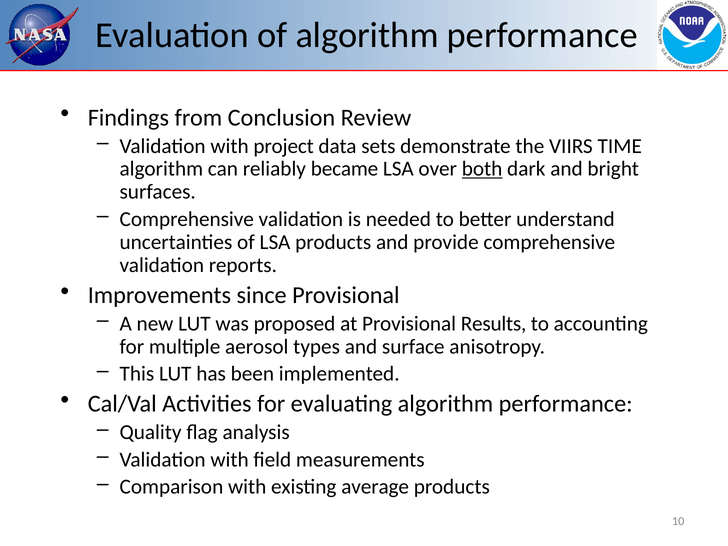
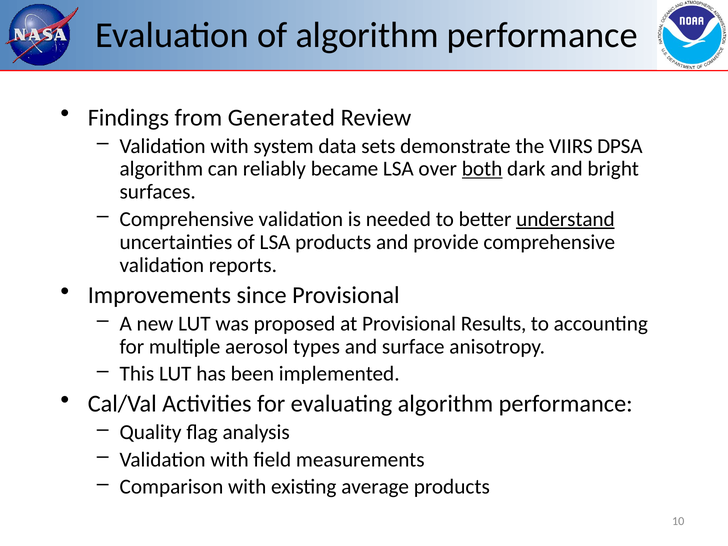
Conclusion: Conclusion -> Generated
project: project -> system
TIME: TIME -> DPSA
understand underline: none -> present
